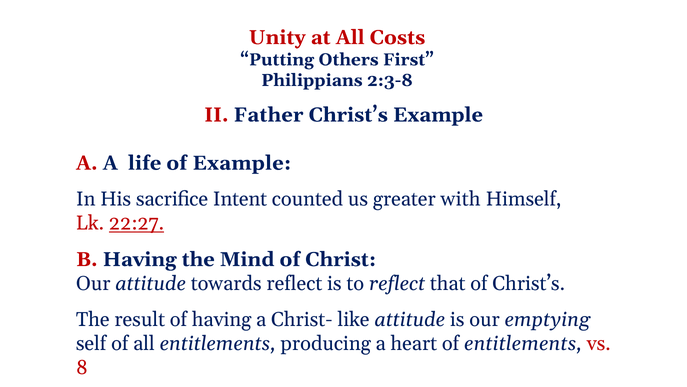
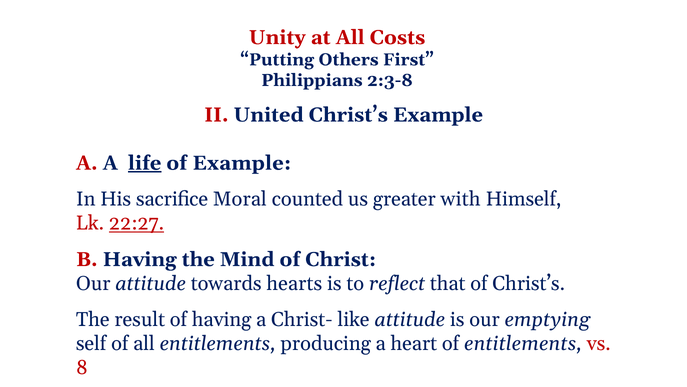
Father: Father -> United
life underline: none -> present
Intent: Intent -> Moral
towards reflect: reflect -> hearts
